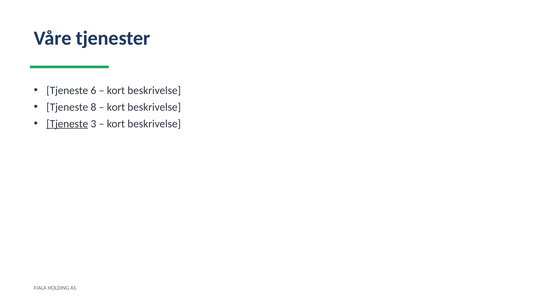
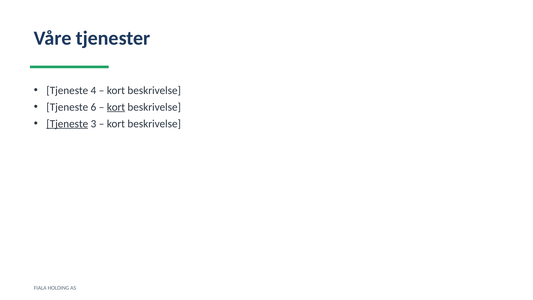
6: 6 -> 4
8: 8 -> 6
kort at (116, 107) underline: none -> present
